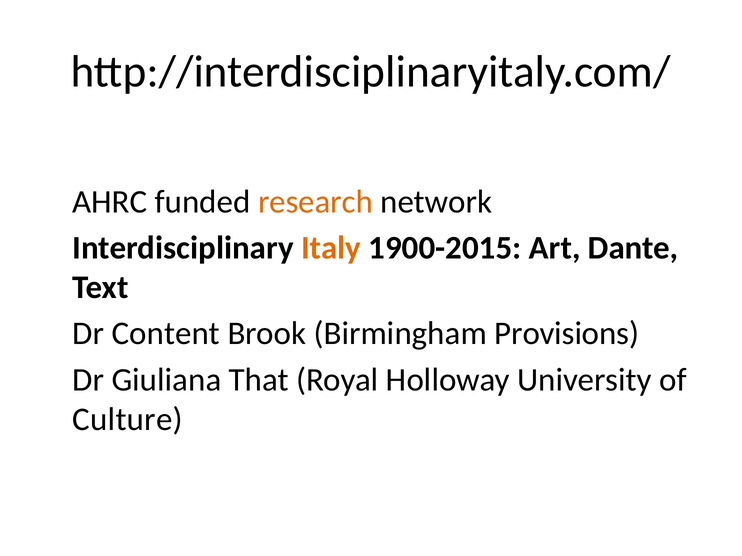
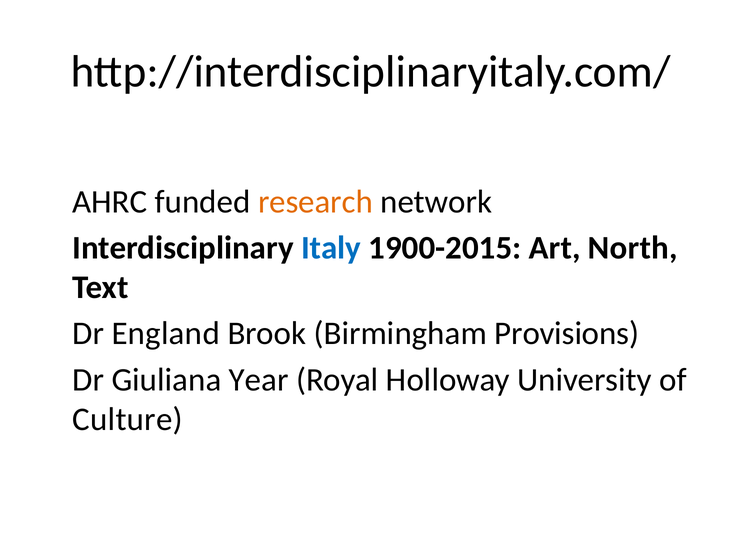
Italy colour: orange -> blue
Dante: Dante -> North
Content: Content -> England
That: That -> Year
